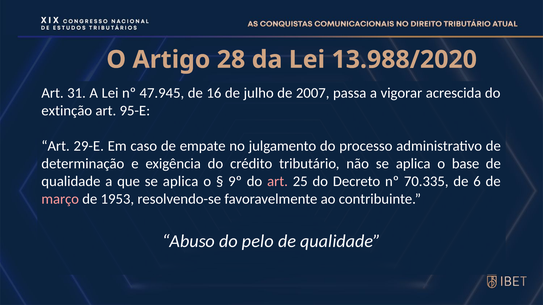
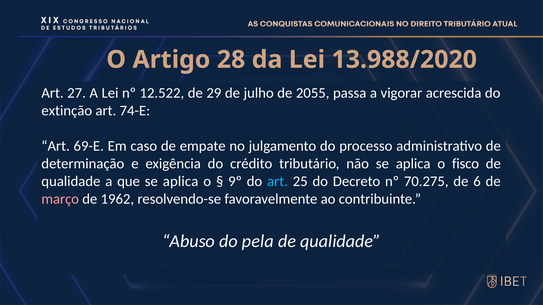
31: 31 -> 27
47.945: 47.945 -> 12.522
16: 16 -> 29
2007: 2007 -> 2055
95-E: 95-E -> 74-E
29-E: 29-E -> 69-E
base: base -> fisco
art at (278, 182) colour: pink -> light blue
70.335: 70.335 -> 70.275
1953: 1953 -> 1962
pelo: pelo -> pela
